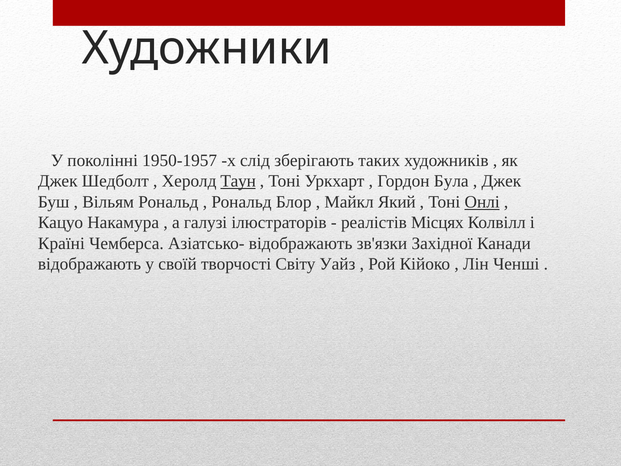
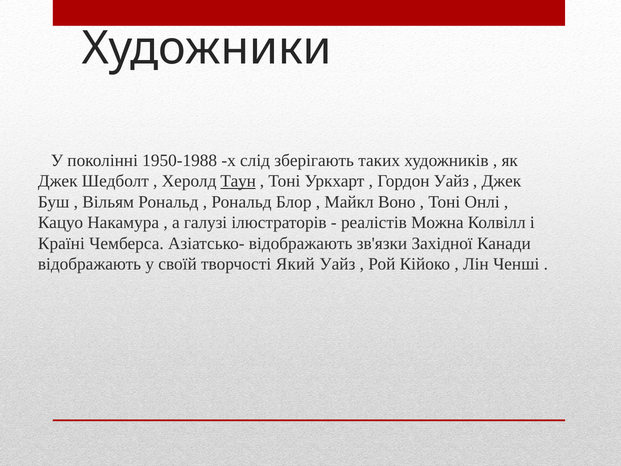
1950-1957: 1950-1957 -> 1950-1988
Гордон Була: Була -> Уайз
Який: Який -> Воно
Онлі underline: present -> none
Місцях: Місцях -> Можна
Світу: Світу -> Який
